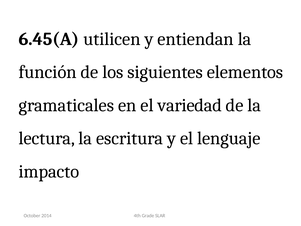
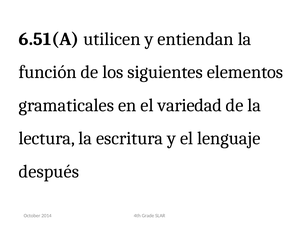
6.45(A: 6.45(A -> 6.51(A
impacto: impacto -> después
